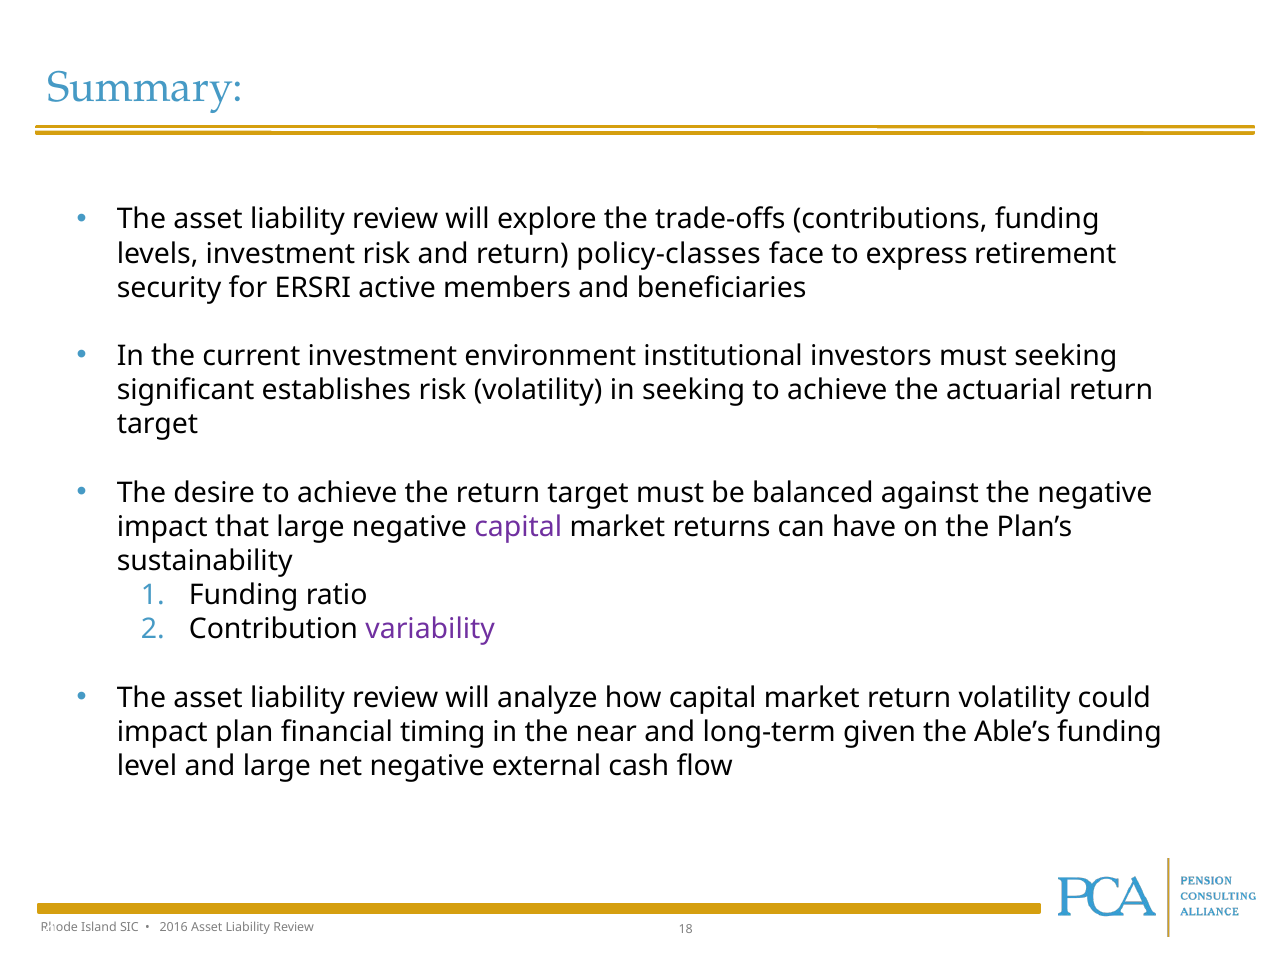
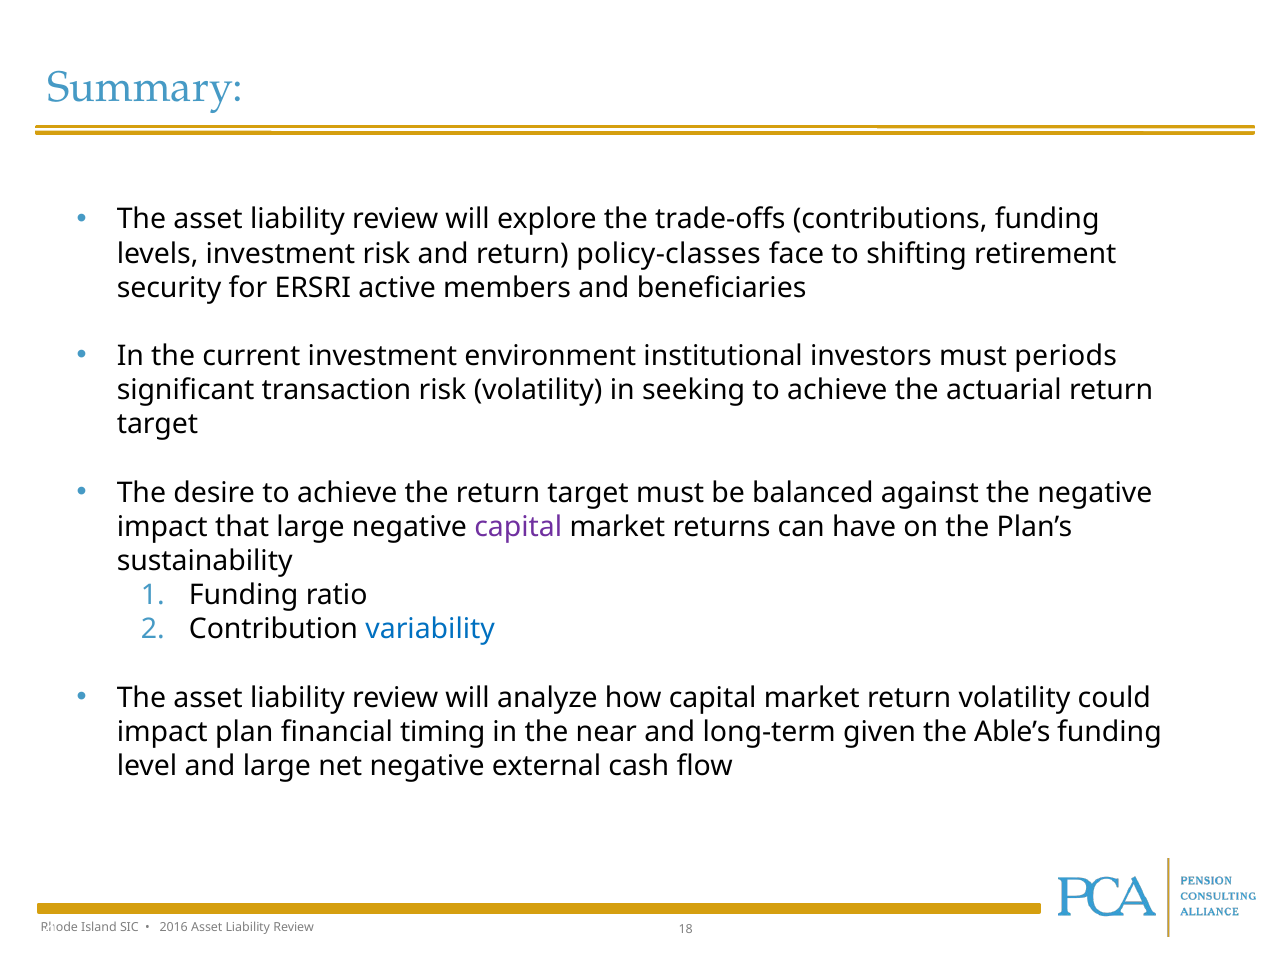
express: express -> shifting
must seeking: seeking -> periods
establishes: establishes -> transaction
variability colour: purple -> blue
